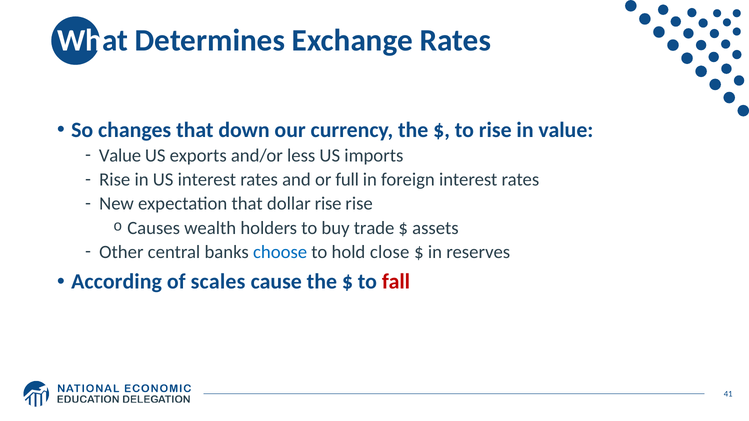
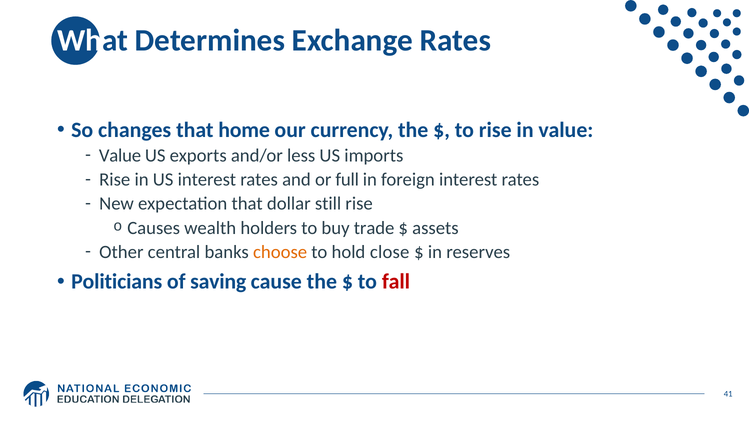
down: down -> home
dollar rise: rise -> still
choose colour: blue -> orange
According: According -> Politicians
scales: scales -> saving
